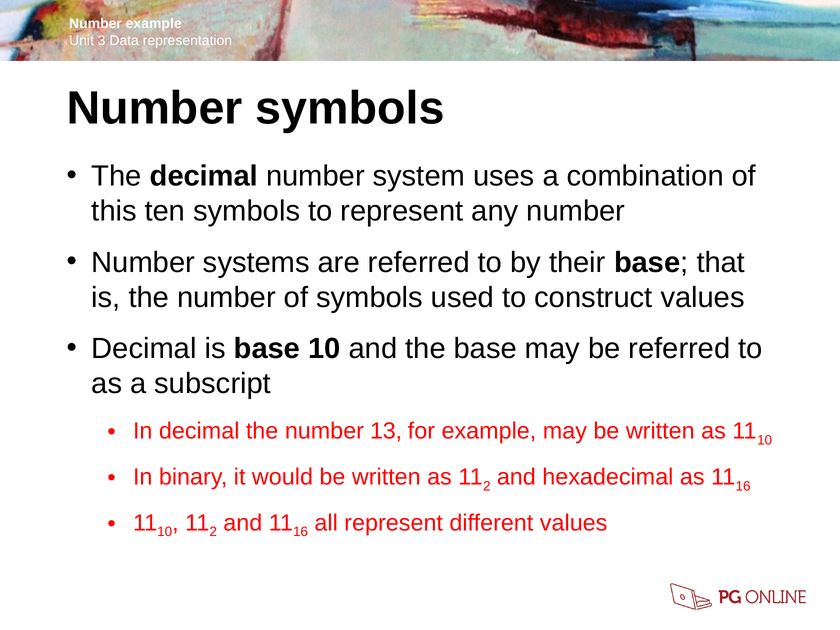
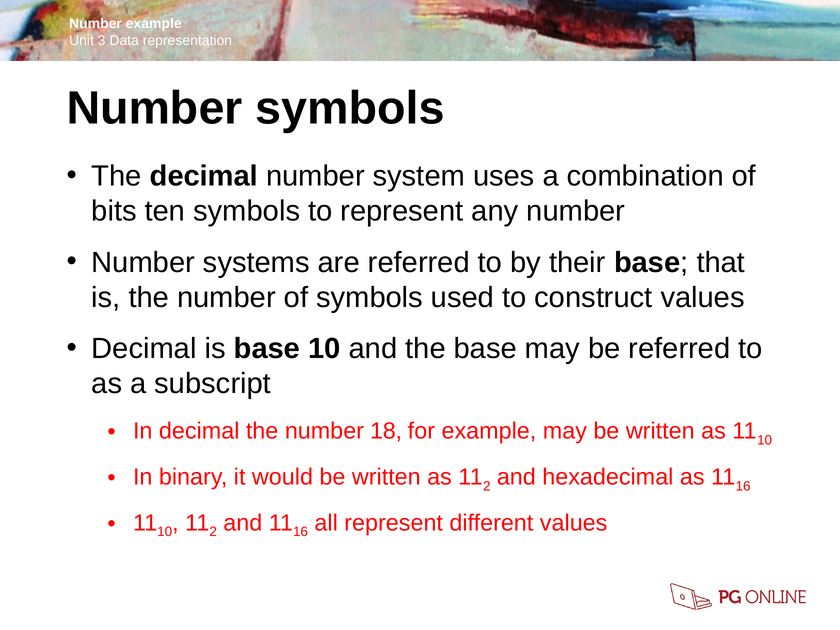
this: this -> bits
13: 13 -> 18
